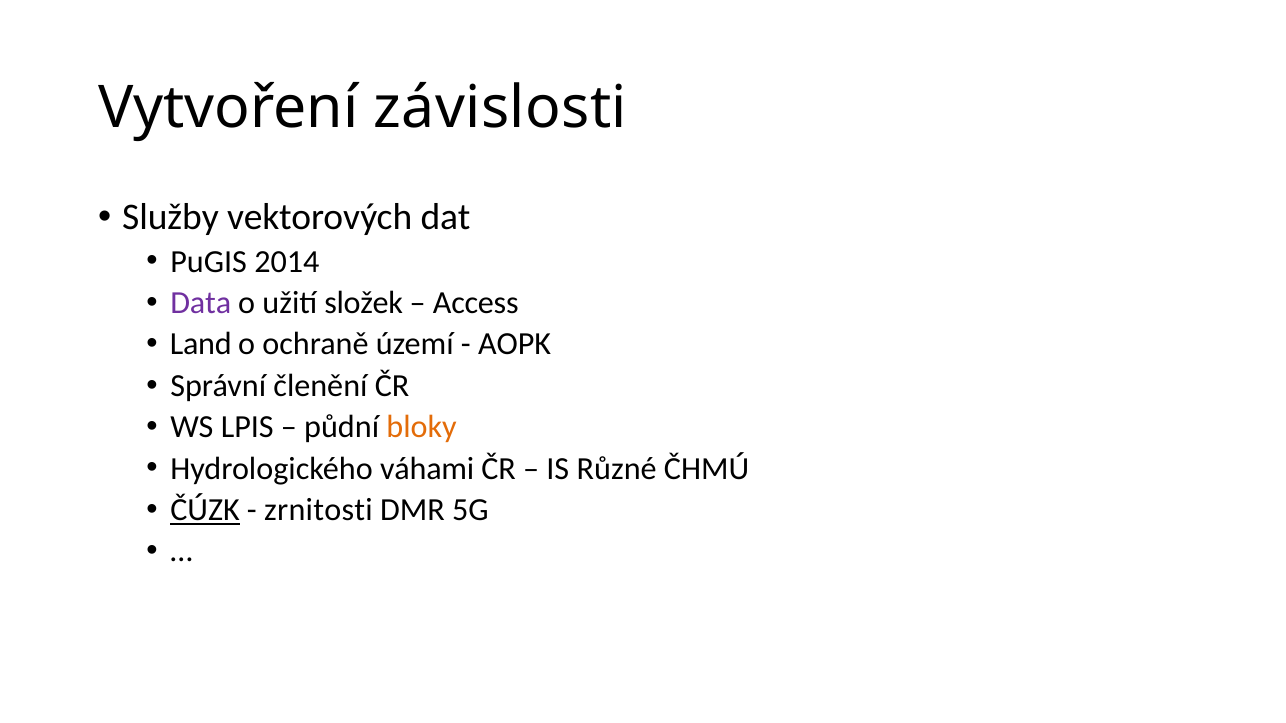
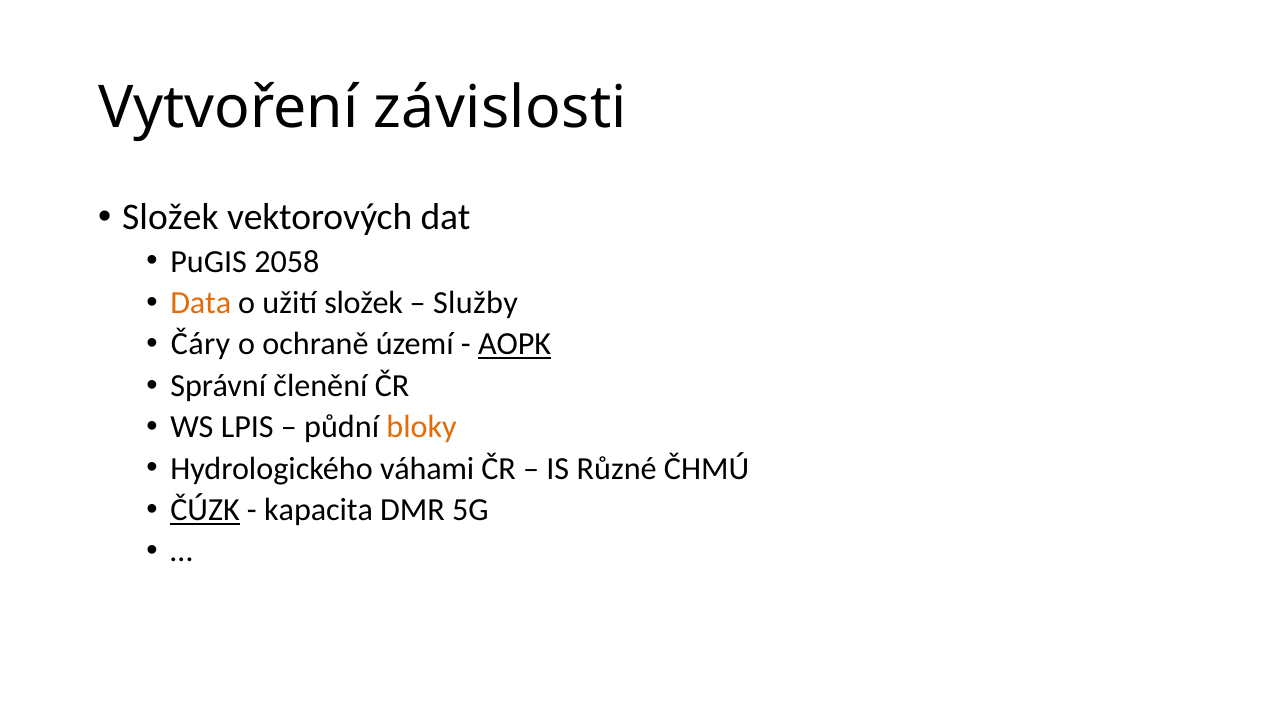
Služby at (170, 217): Služby -> Složek
2014: 2014 -> 2058
Data colour: purple -> orange
Access: Access -> Služby
Land: Land -> Čáry
AOPK underline: none -> present
zrnitosti: zrnitosti -> kapacita
